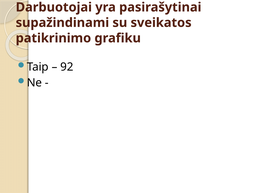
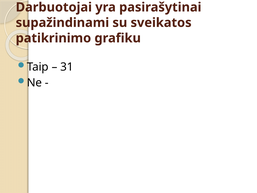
92: 92 -> 31
